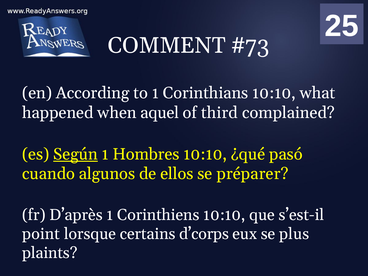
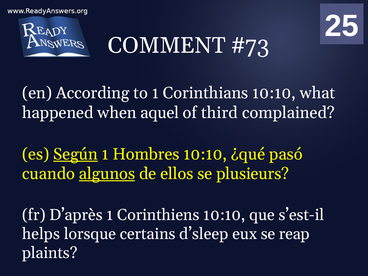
algunos underline: none -> present
préparer: préparer -> plusieurs
point: point -> helps
d’corps: d’corps -> d’sleep
plus: plus -> reap
